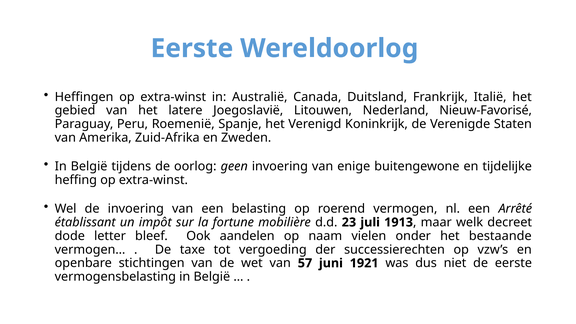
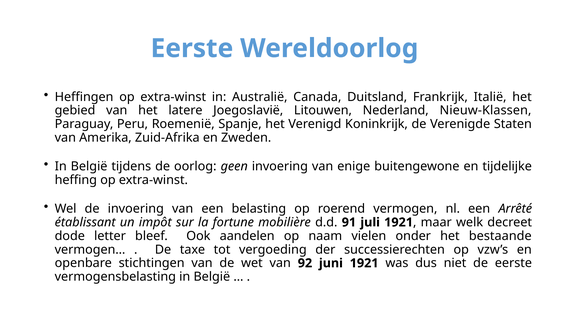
Nieuw-Favorisé: Nieuw-Favorisé -> Nieuw-Klassen
23: 23 -> 91
juli 1913: 1913 -> 1921
57: 57 -> 92
